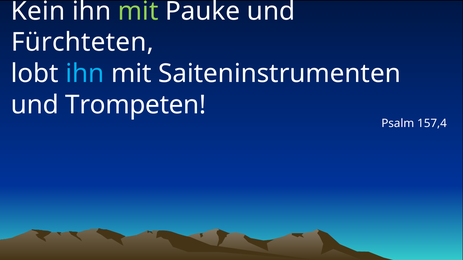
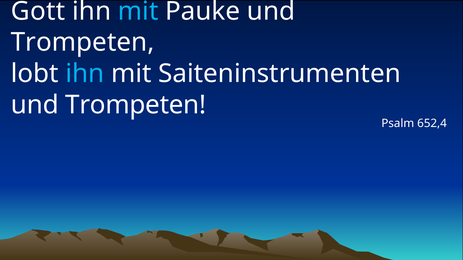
Kein: Kein -> Gott
mit at (138, 11) colour: light green -> light blue
Fürchteten at (82, 42): Fürchteten -> Trompeten
157,4: 157,4 -> 652,4
